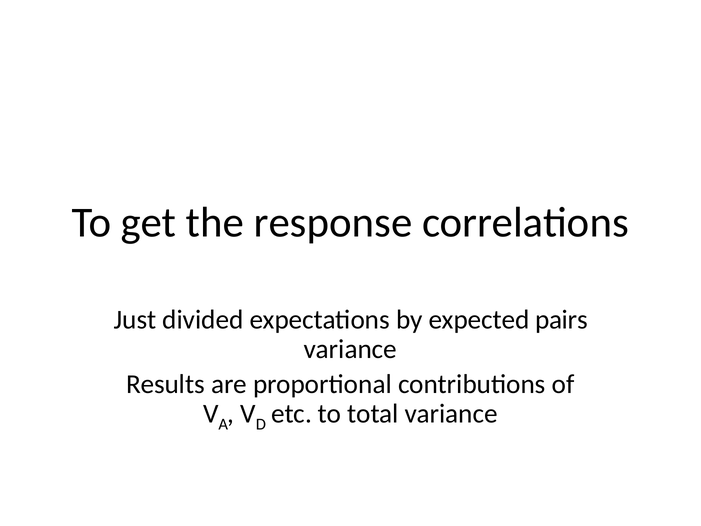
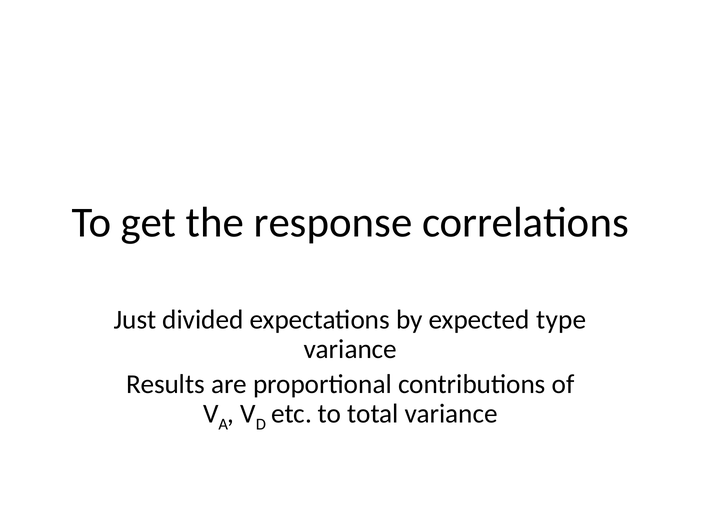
pairs: pairs -> type
